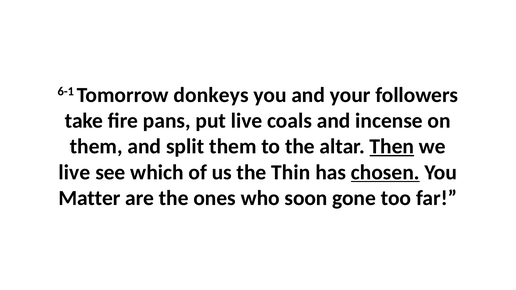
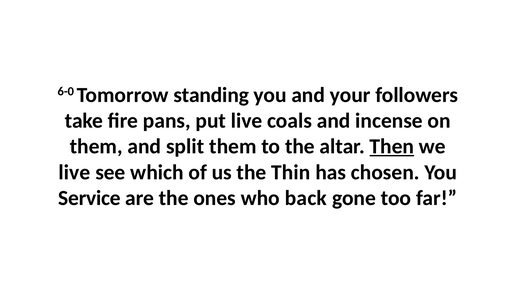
6-1: 6-1 -> 6-0
donkeys: donkeys -> standing
chosen underline: present -> none
Matter: Matter -> Service
soon: soon -> back
